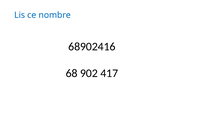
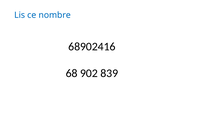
417: 417 -> 839
